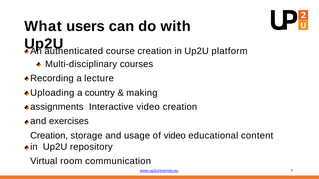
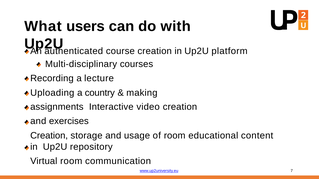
of video: video -> room
